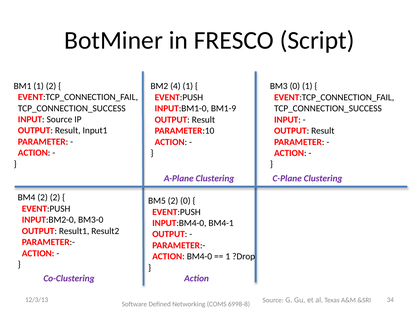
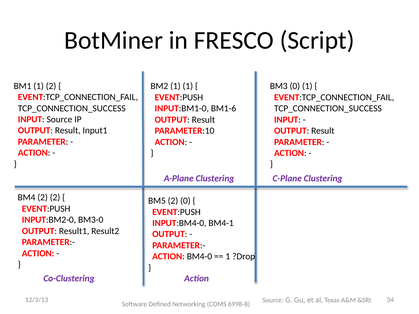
BM2 4: 4 -> 1
BM1-9: BM1-9 -> BM1-6
